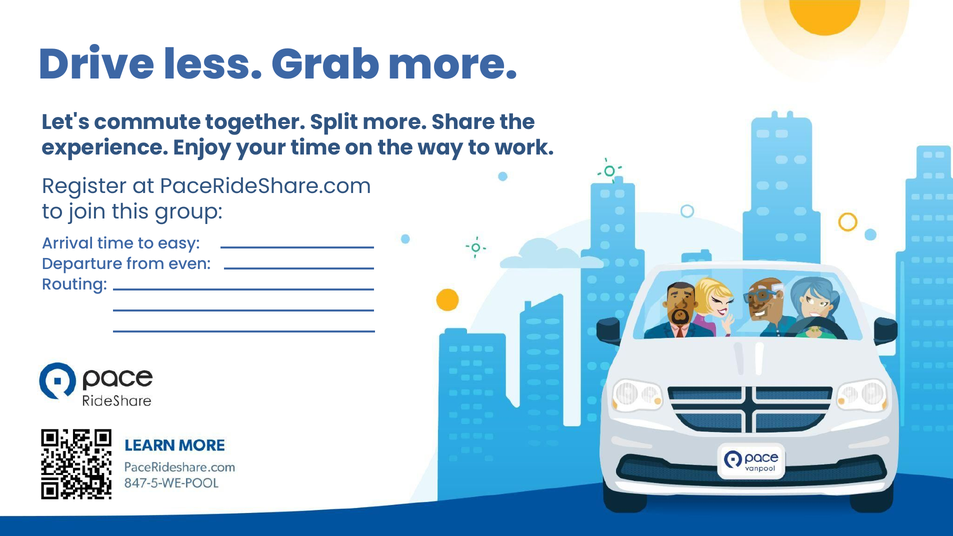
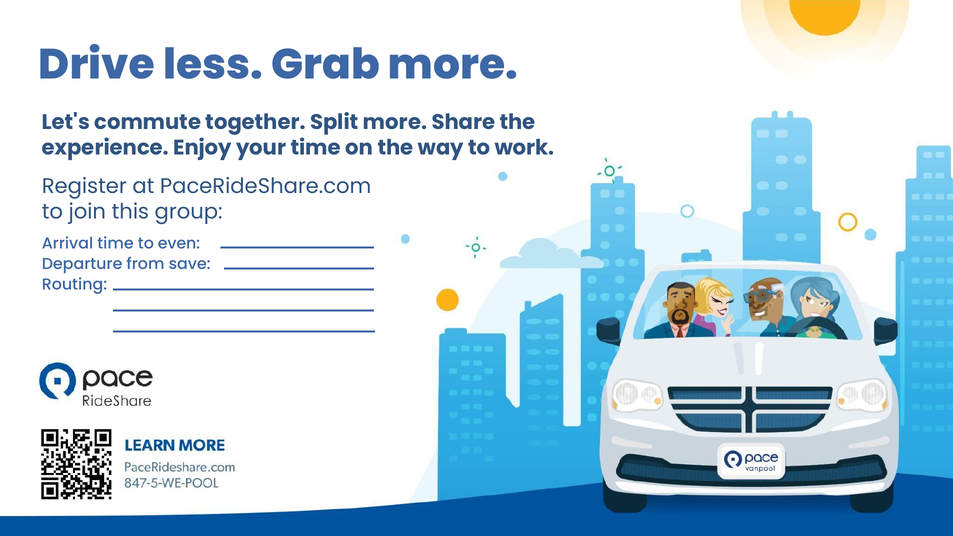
easy: easy -> even
even: even -> save
